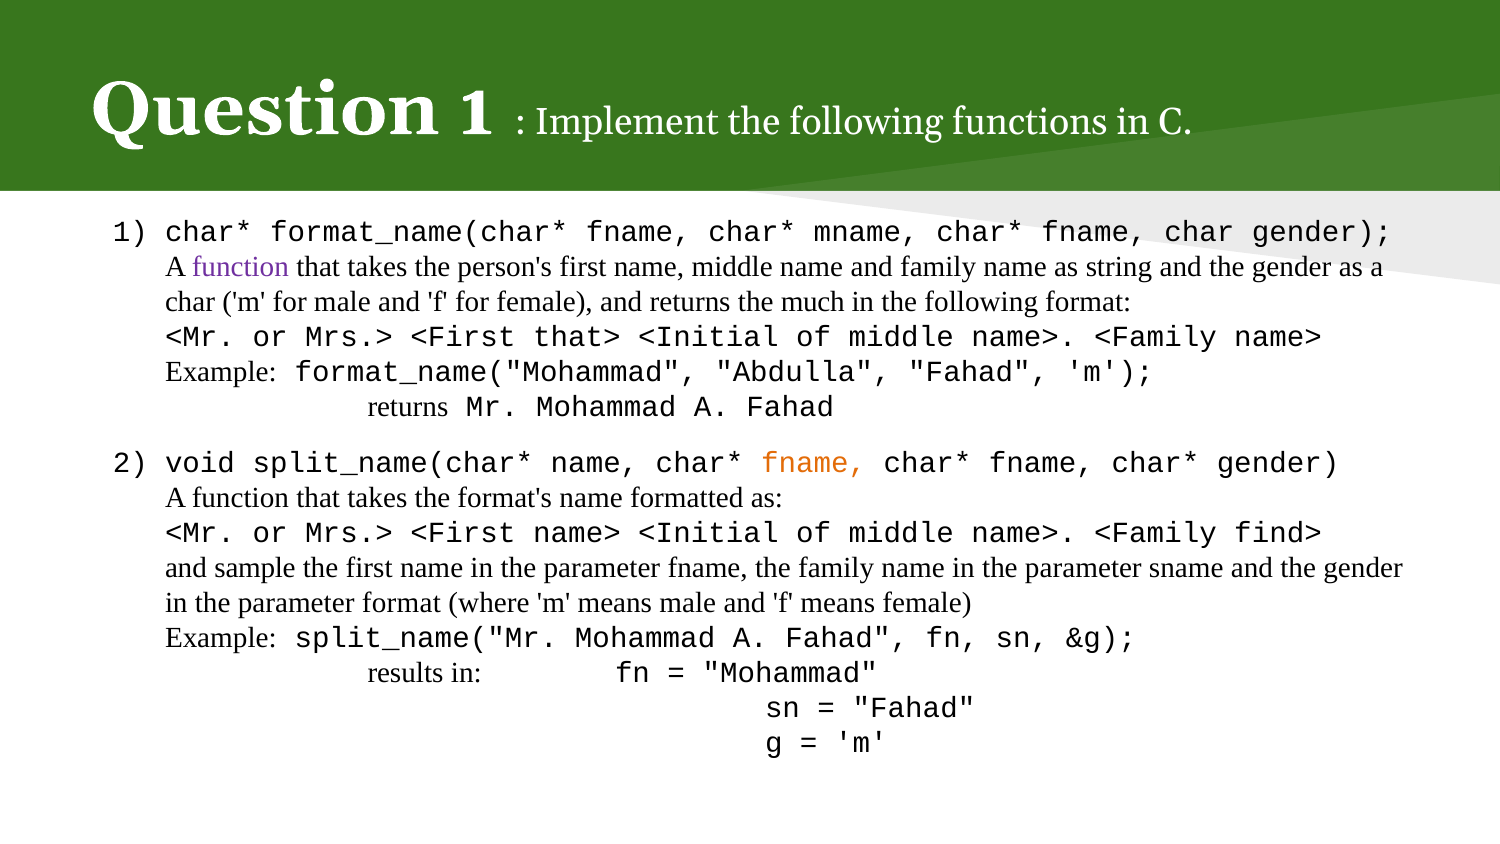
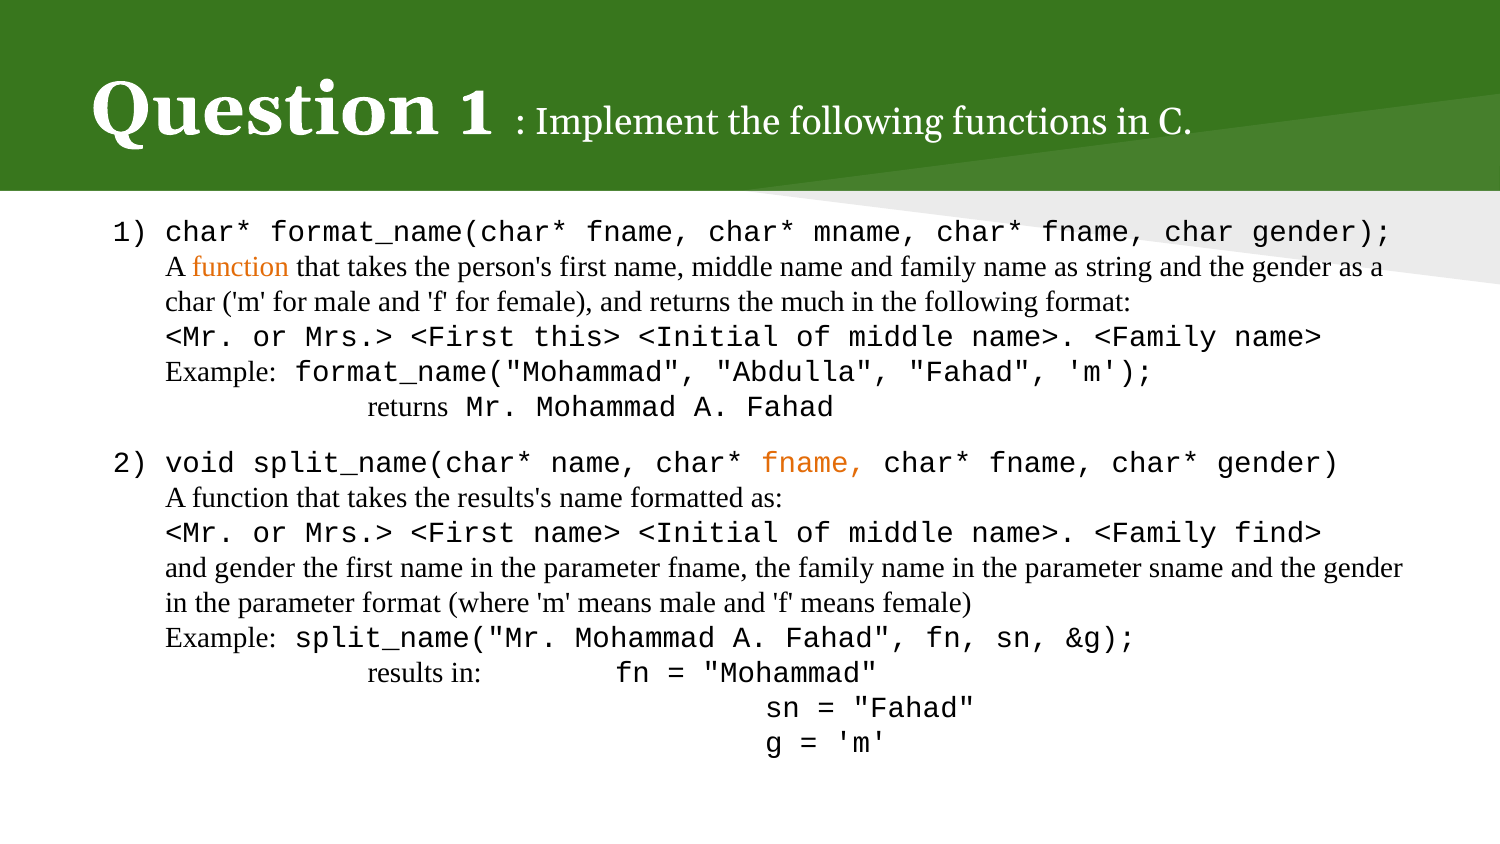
function at (240, 266) colour: purple -> orange
that>: that> -> this>
format's: format's -> results's
and sample: sample -> gender
